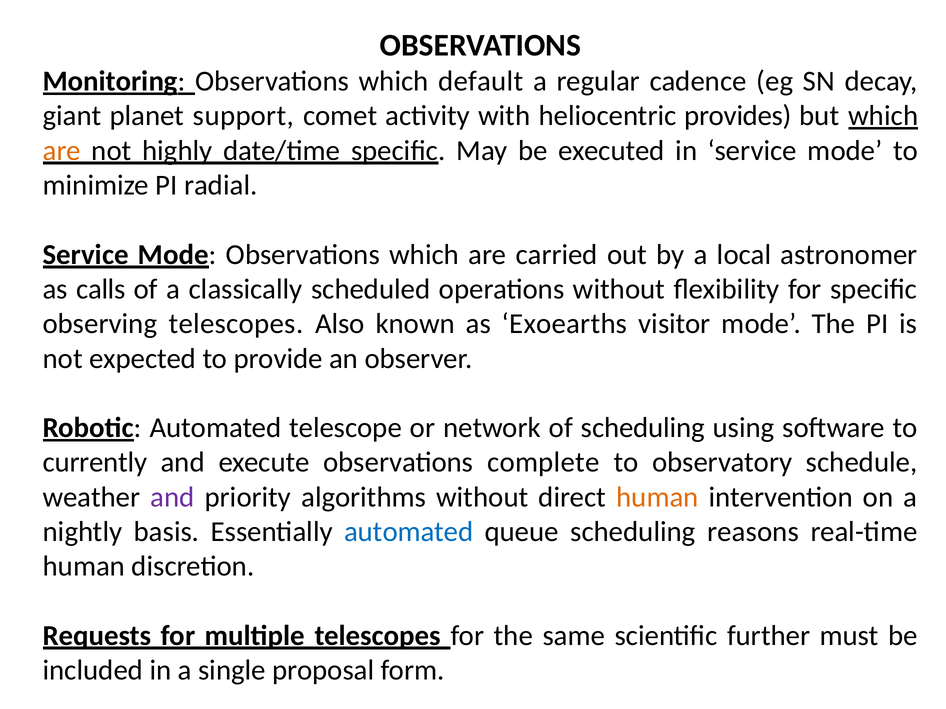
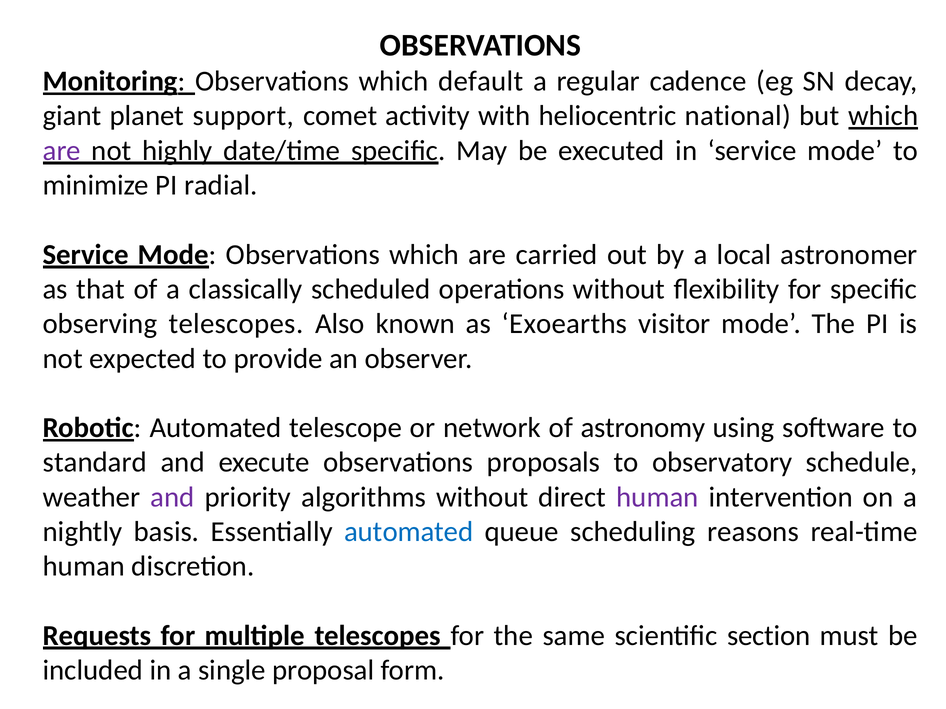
provides: provides -> national
are at (62, 151) colour: orange -> purple
calls: calls -> that
of scheduling: scheduling -> astronomy
currently: currently -> standard
complete: complete -> proposals
human at (657, 497) colour: orange -> purple
further: further -> section
